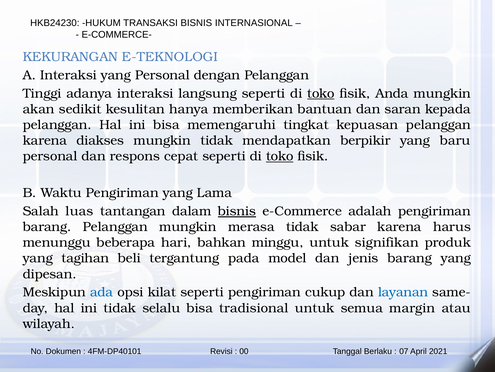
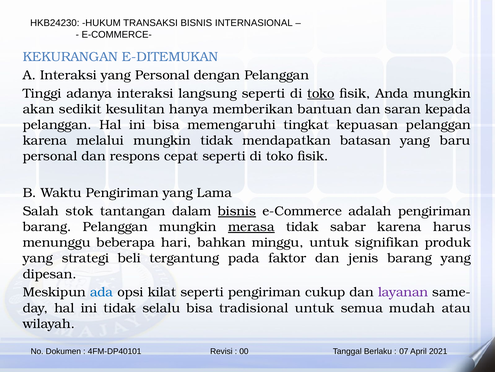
E-TEKNOLOGI: E-TEKNOLOGI -> E-DITEMUKAN
diakses: diakses -> melalui
berpikir: berpikir -> batasan
toko at (280, 156) underline: present -> none
luas: luas -> stok
merasa underline: none -> present
tagihan: tagihan -> strategi
model: model -> faktor
layanan colour: blue -> purple
margin: margin -> mudah
